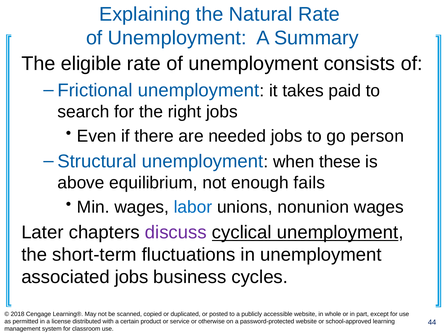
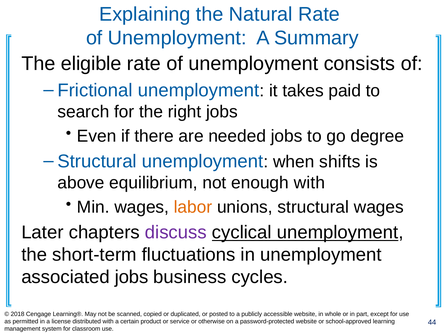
person: person -> degree
these: these -> shifts
enough fails: fails -> with
labor colour: blue -> orange
unions nonunion: nonunion -> structural
